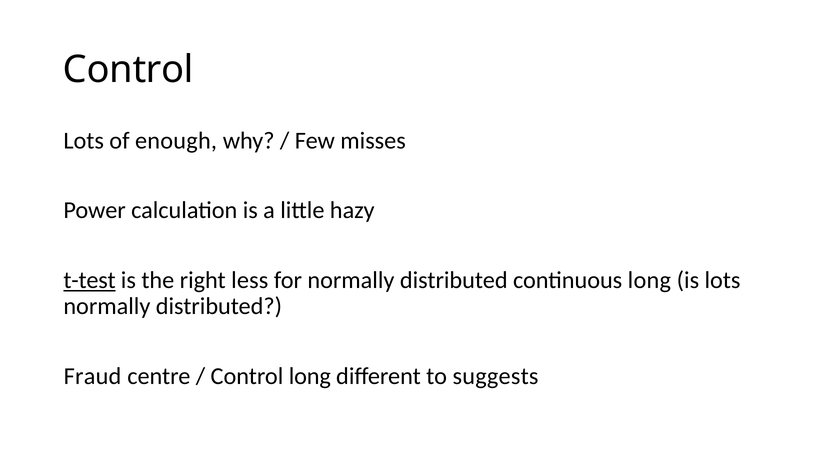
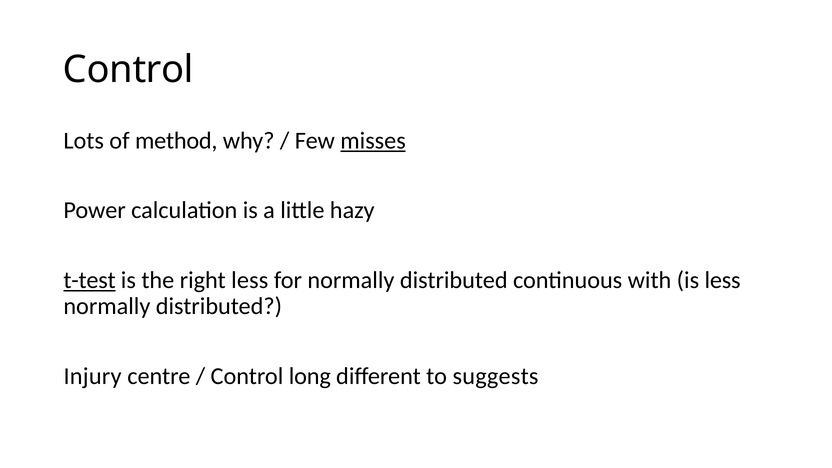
enough: enough -> method
misses underline: none -> present
continuous long: long -> with
is lots: lots -> less
Fraud: Fraud -> Injury
